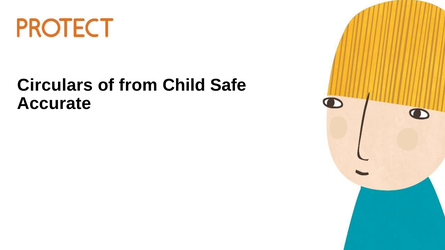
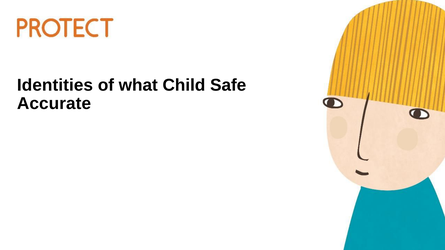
Circulars: Circulars -> Identities
from: from -> what
